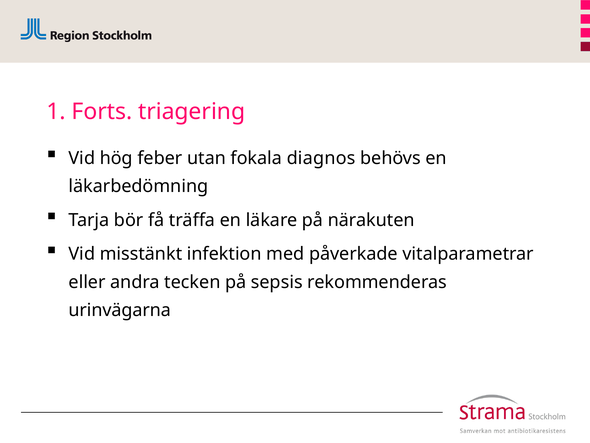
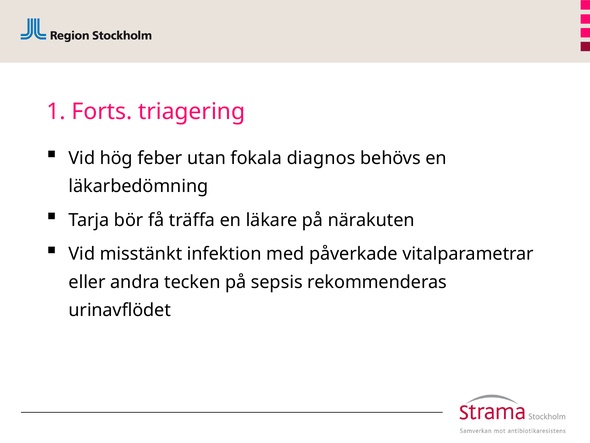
urinvägarna: urinvägarna -> urinavflödet
